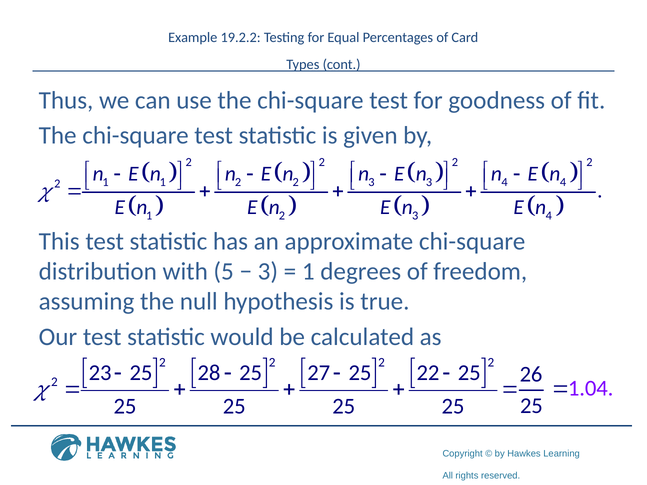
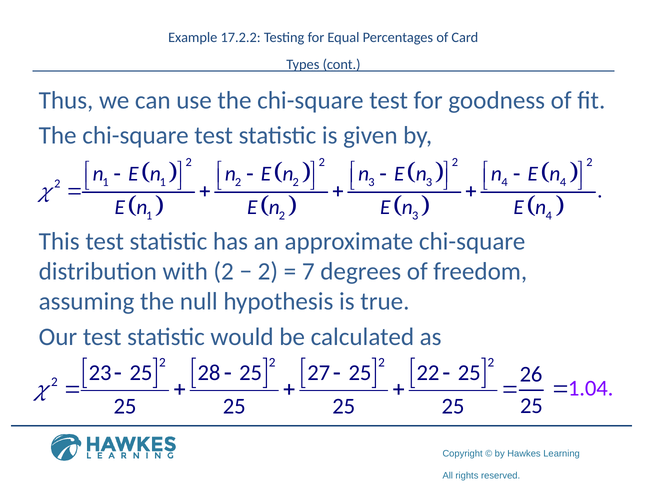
19.2.2: 19.2.2 -> 17.2.2
with 5: 5 -> 2
3 at (268, 272): 3 -> 2
1 at (308, 272): 1 -> 7
